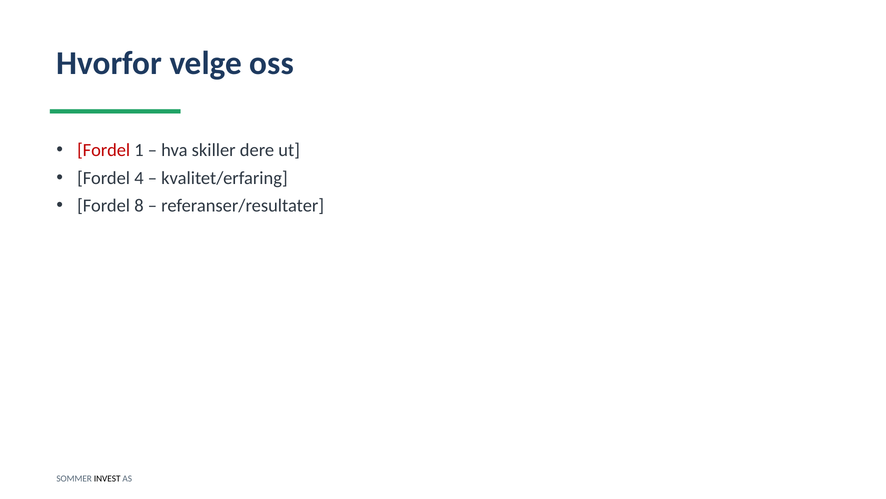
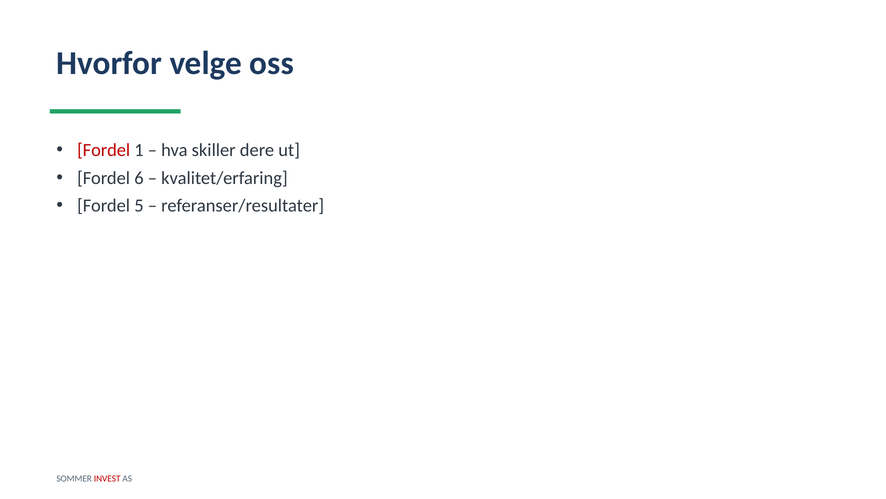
4: 4 -> 6
8: 8 -> 5
INVEST colour: black -> red
